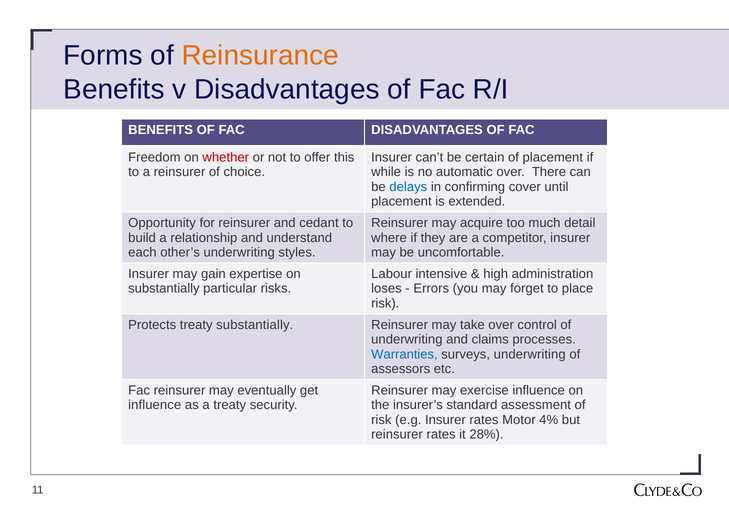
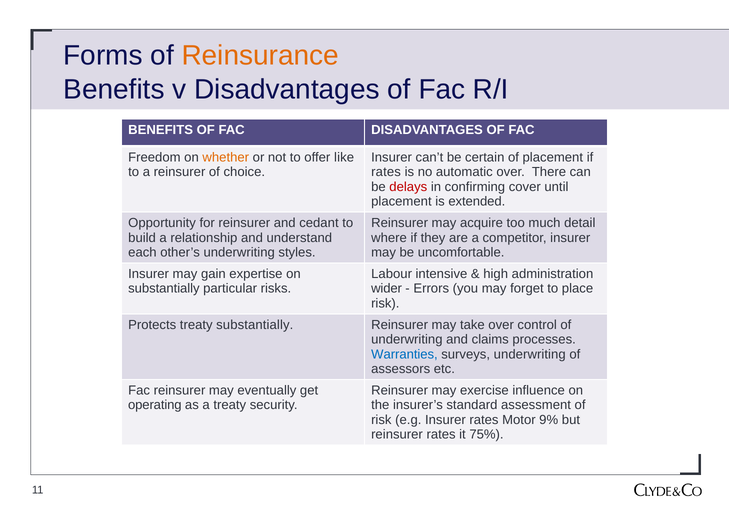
whether colour: red -> orange
this: this -> like
while at (386, 172): while -> rates
delays colour: blue -> red
loses: loses -> wider
influence at (155, 405): influence -> operating
4%: 4% -> 9%
28%: 28% -> 75%
